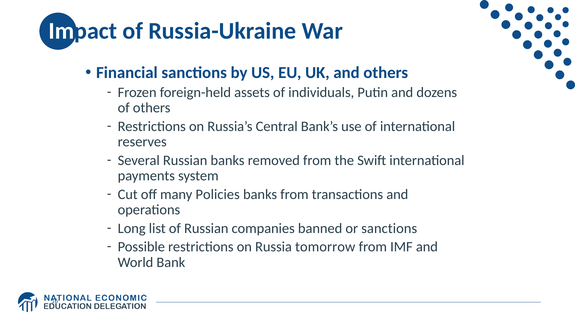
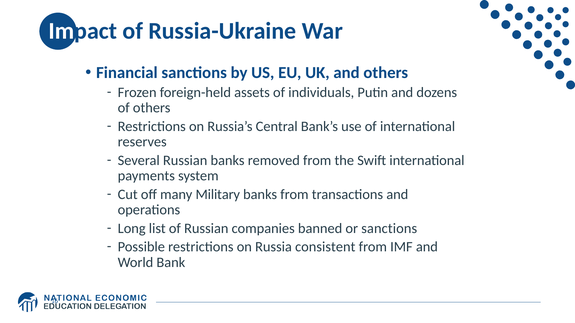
Policies: Policies -> Military
tomorrow: tomorrow -> consistent
